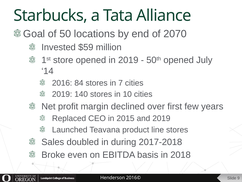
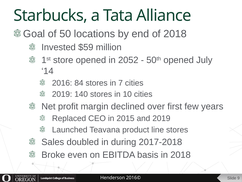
of 2070: 2070 -> 2018
in 2019: 2019 -> 2052
